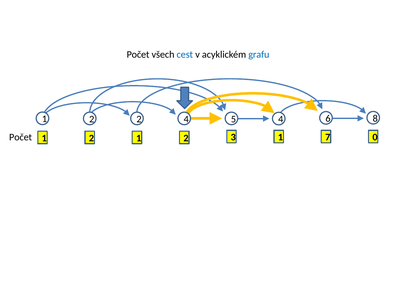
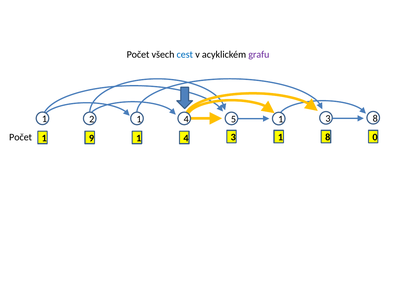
grafu colour: blue -> purple
2 2: 2 -> 1
5 4: 4 -> 1
6 at (328, 119): 6 -> 3
2 at (91, 138): 2 -> 9
2 at (186, 138): 2 -> 4
3 1 7: 7 -> 8
